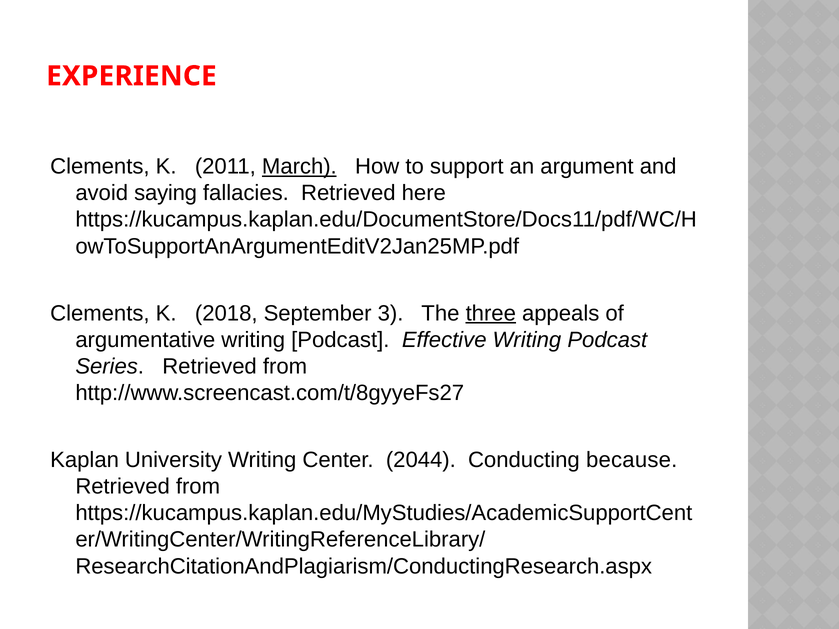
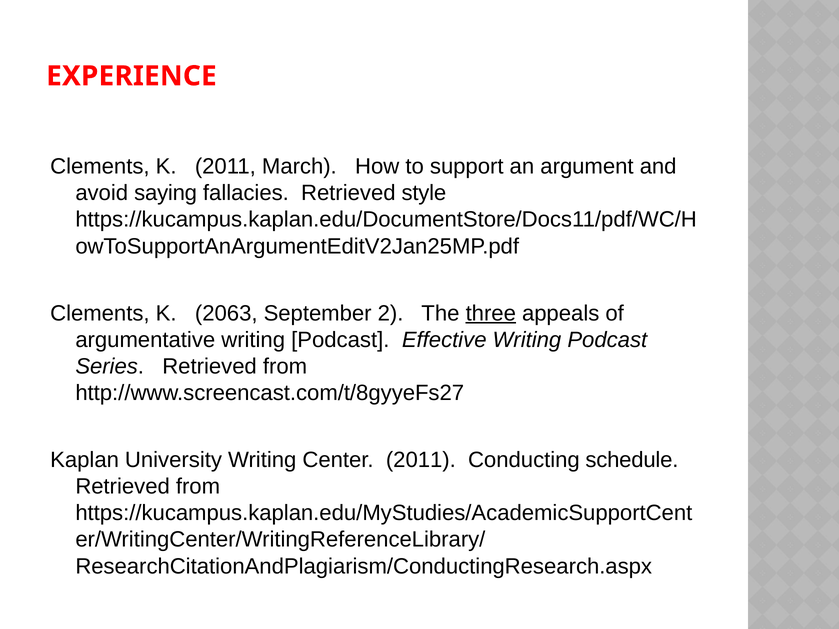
March underline: present -> none
here: here -> style
2018: 2018 -> 2063
3: 3 -> 2
Center 2044: 2044 -> 2011
because: because -> schedule
